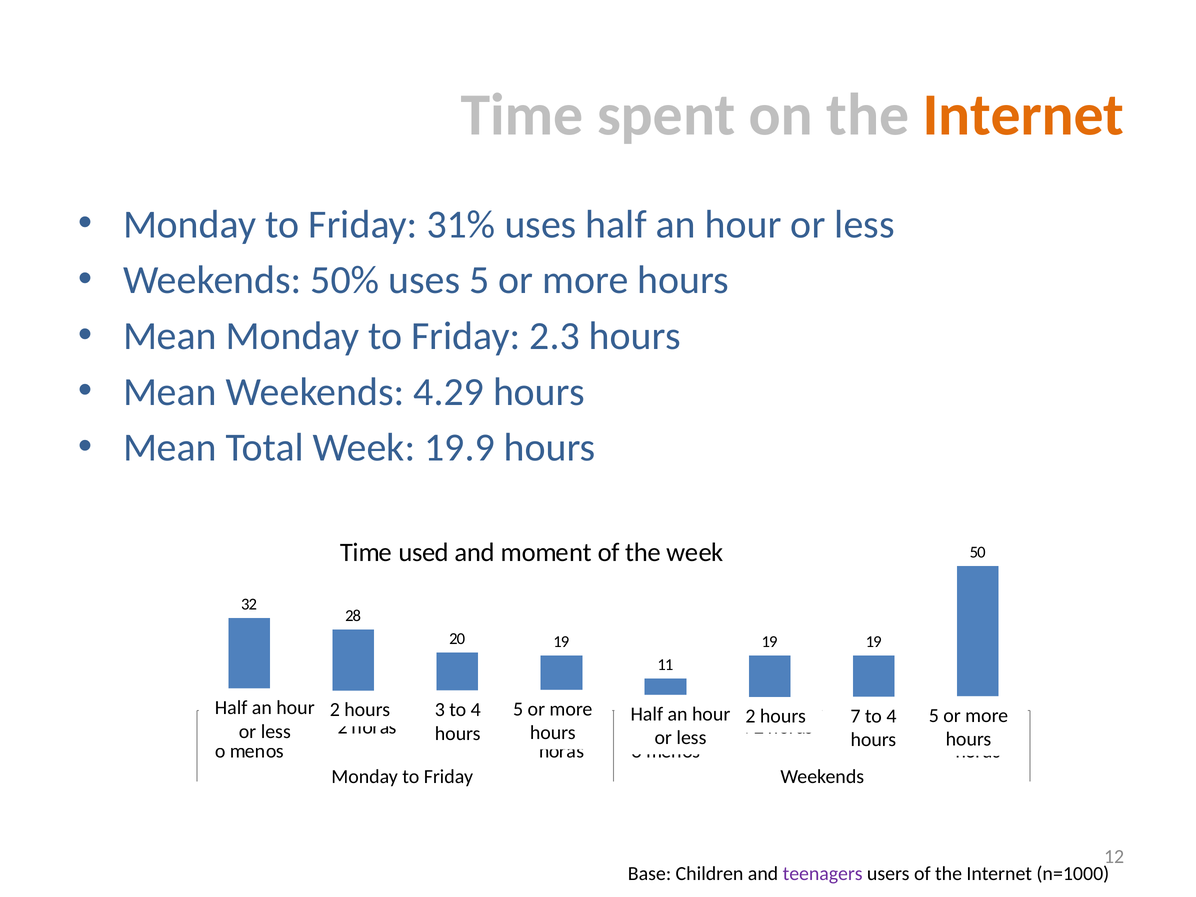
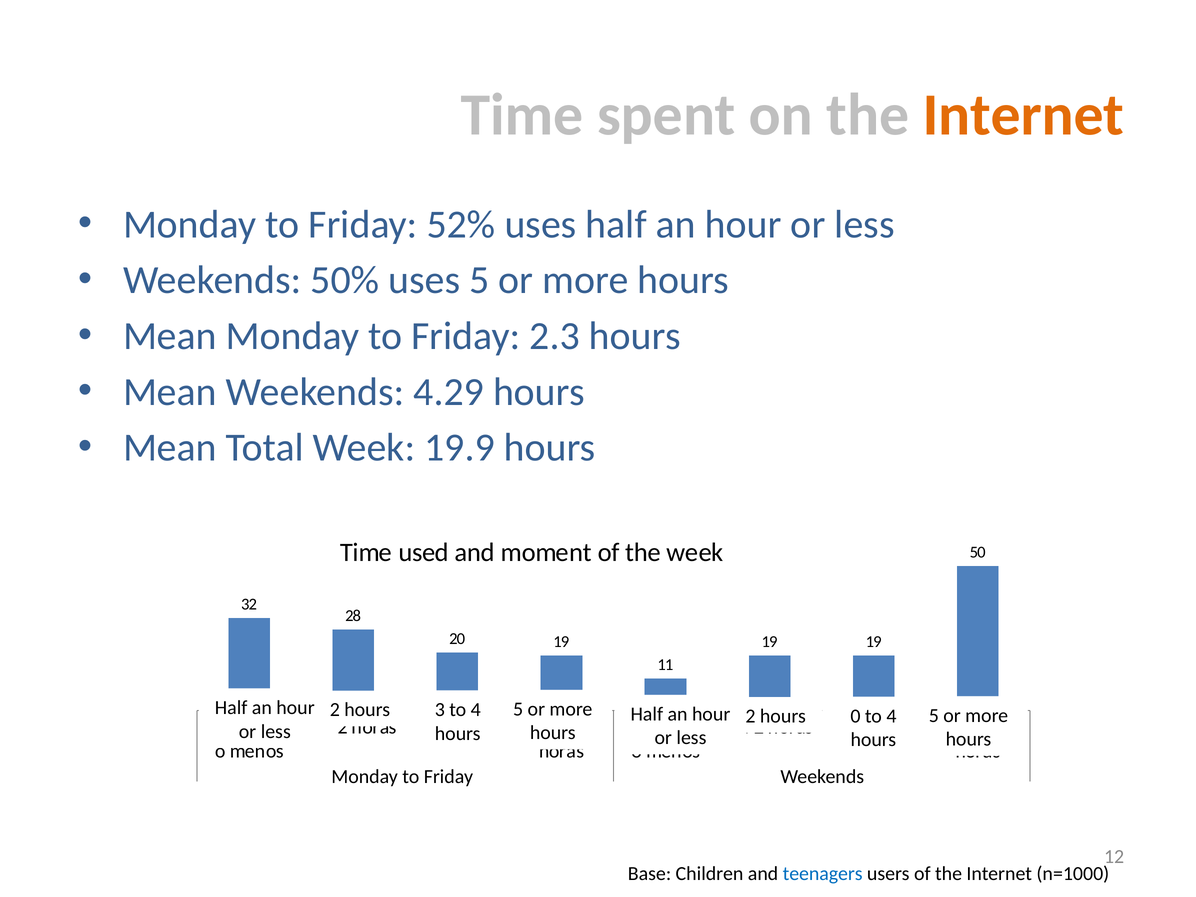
31%: 31% -> 52%
7: 7 -> 0
teenagers colour: purple -> blue
